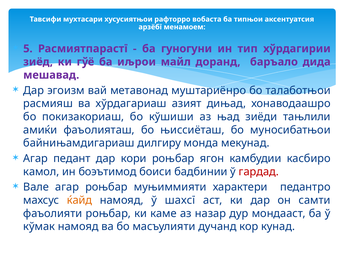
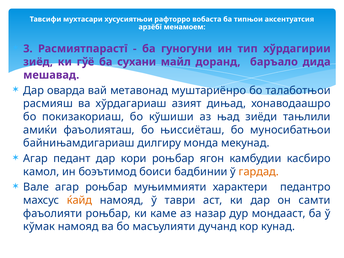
5: 5 -> 3
иљрои: иљрои -> сухани
эгоизм: эгоизм -> оварда
гардад colour: red -> orange
шахсї: шахсї -> таври
